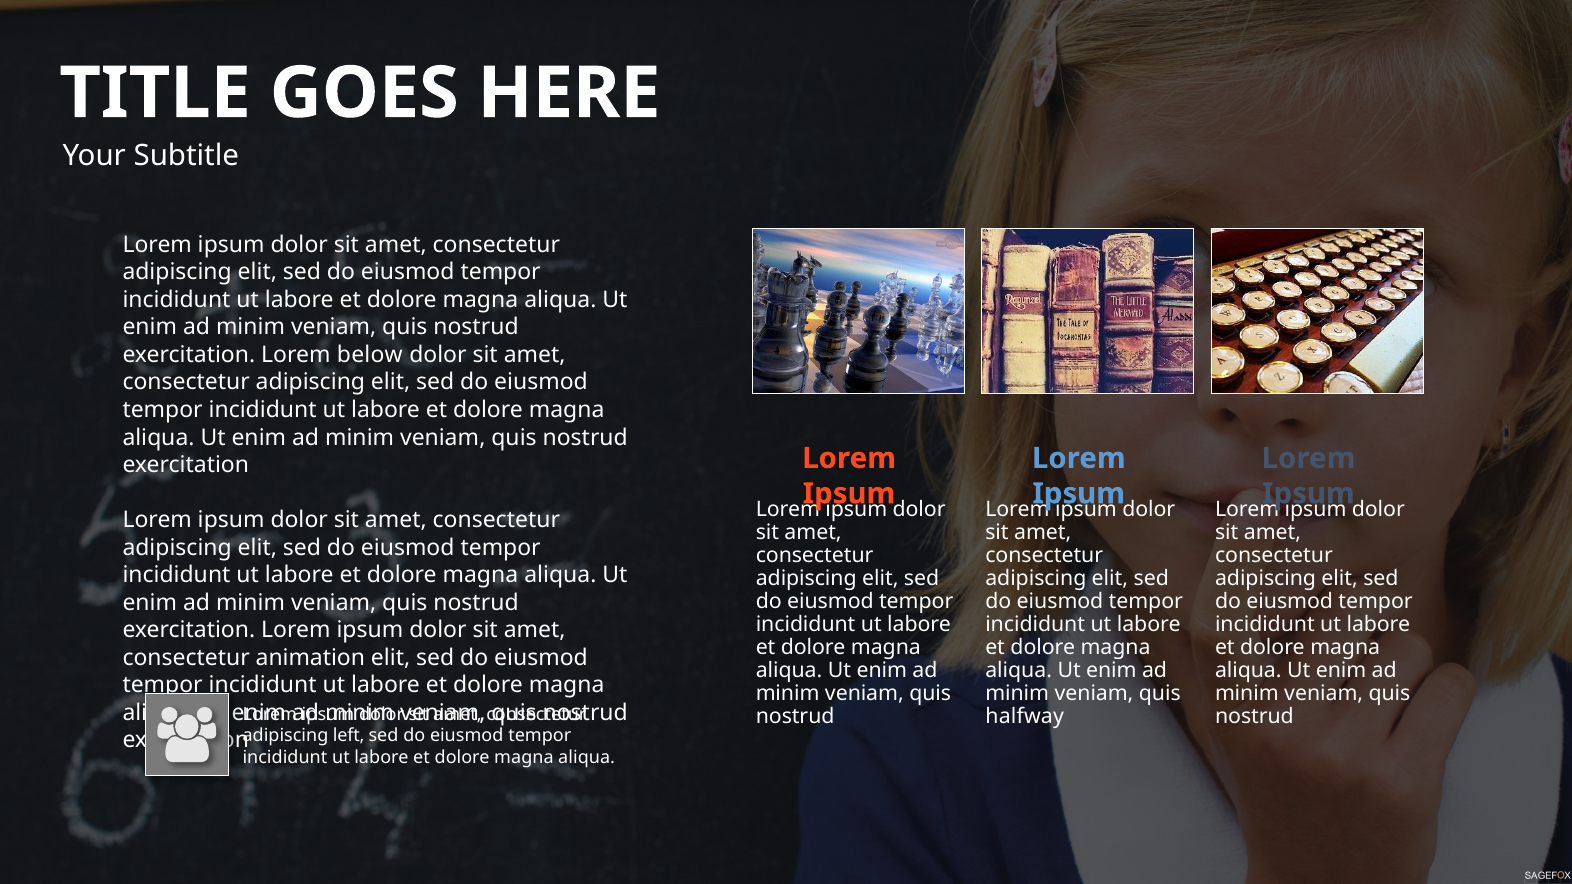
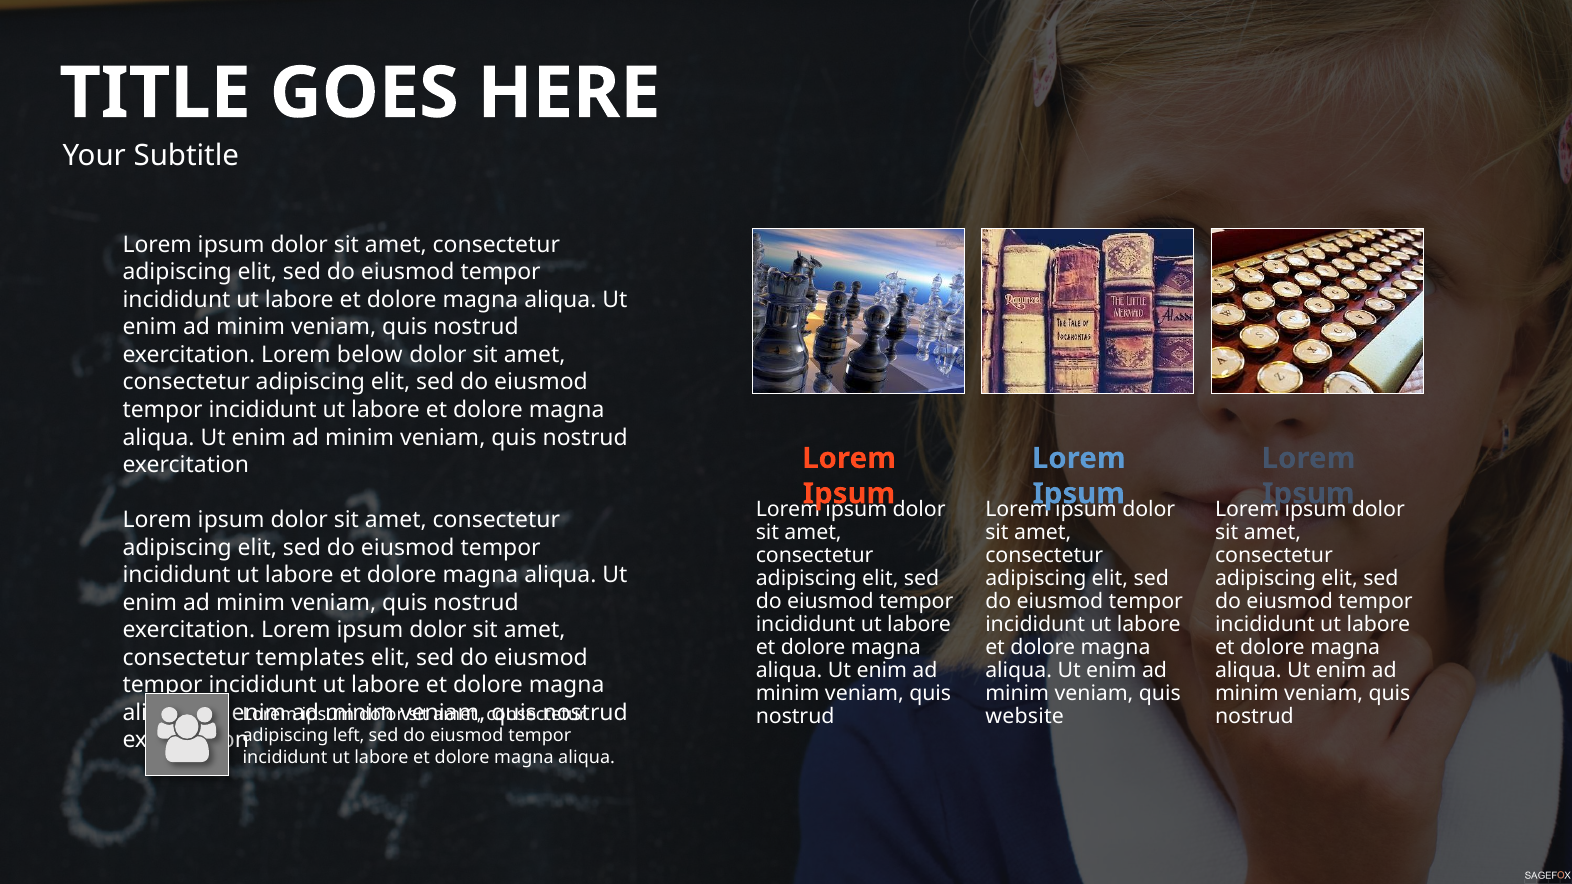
animation: animation -> templates
halfway: halfway -> website
